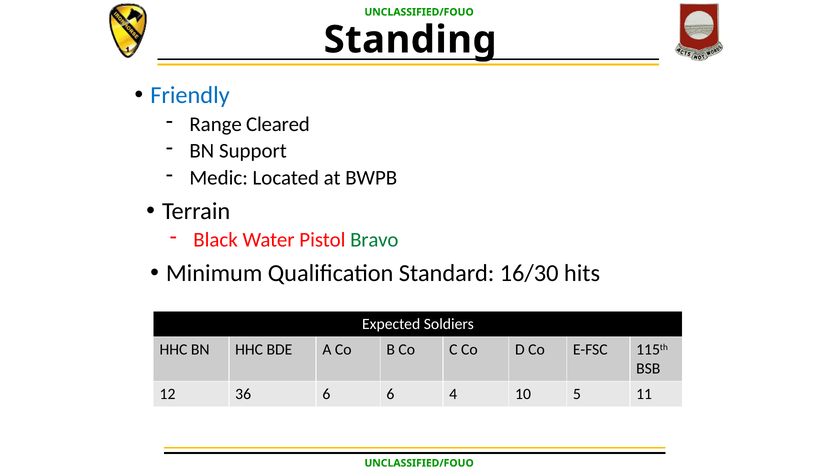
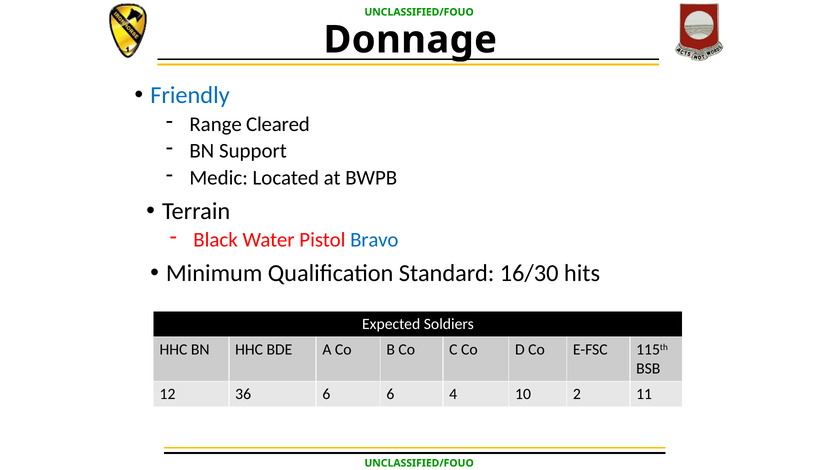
Standing: Standing -> Donnage
Bravo colour: green -> blue
5: 5 -> 2
